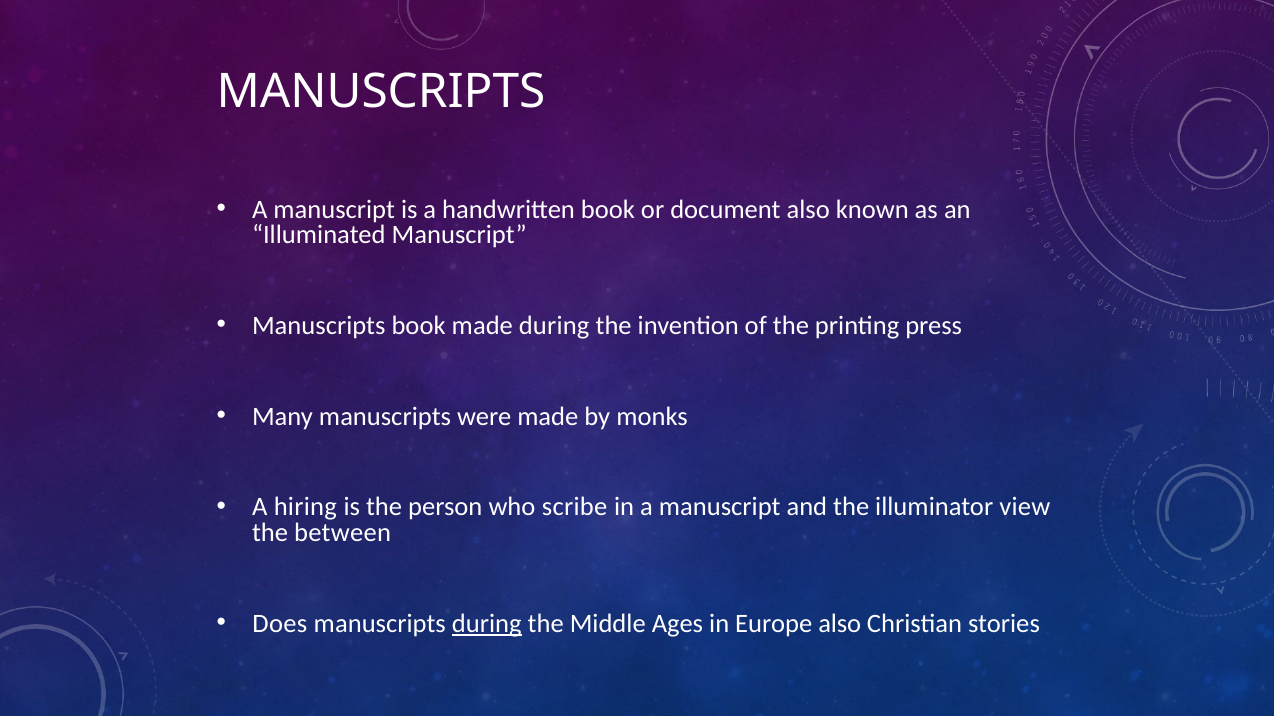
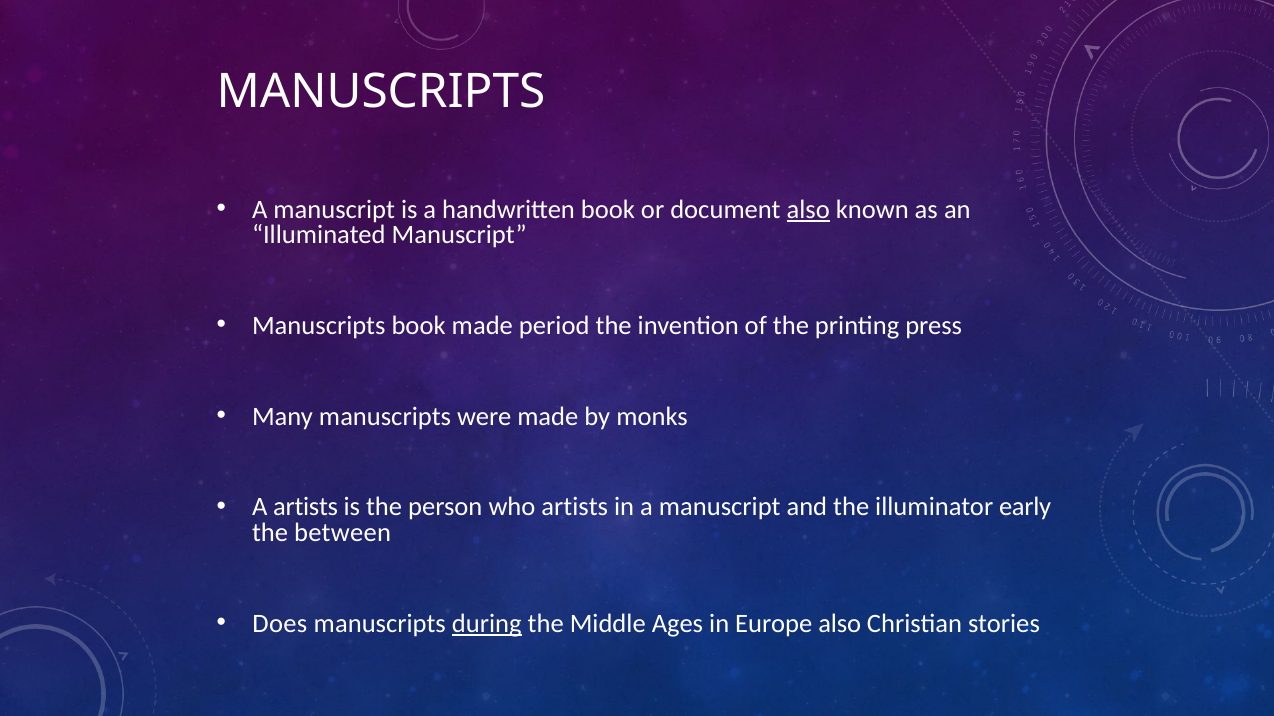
also at (808, 210) underline: none -> present
made during: during -> period
A hiring: hiring -> artists
who scribe: scribe -> artists
view: view -> early
